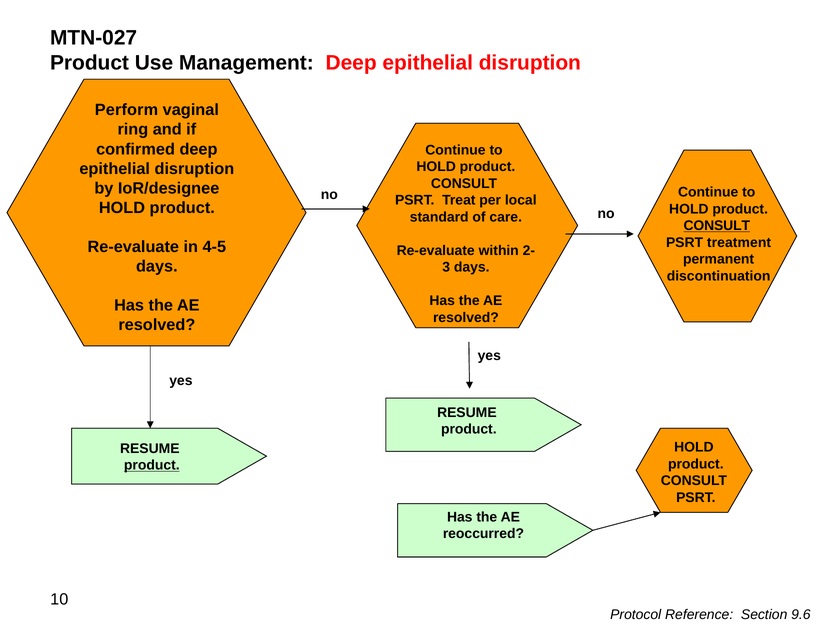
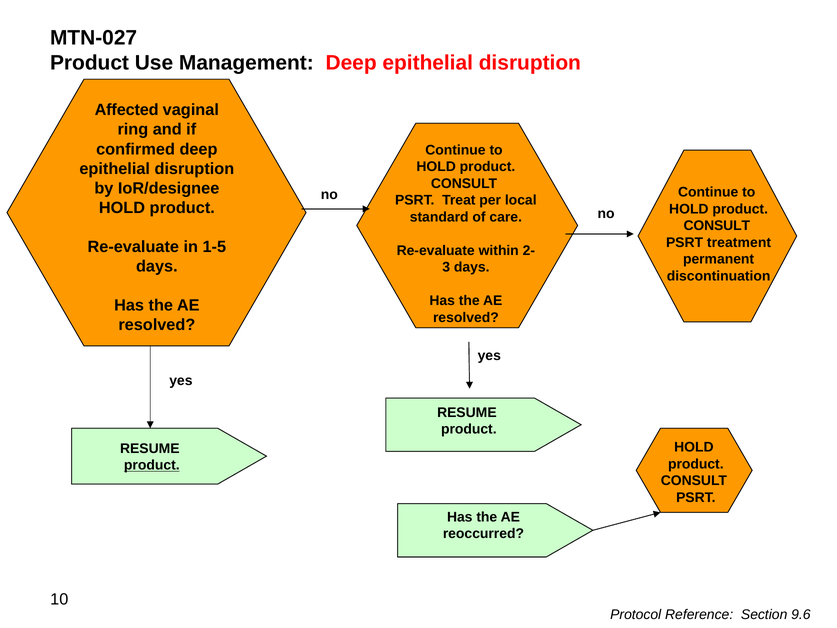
Perform: Perform -> Affected
CONSULT at (717, 226) underline: present -> none
4-5: 4-5 -> 1-5
